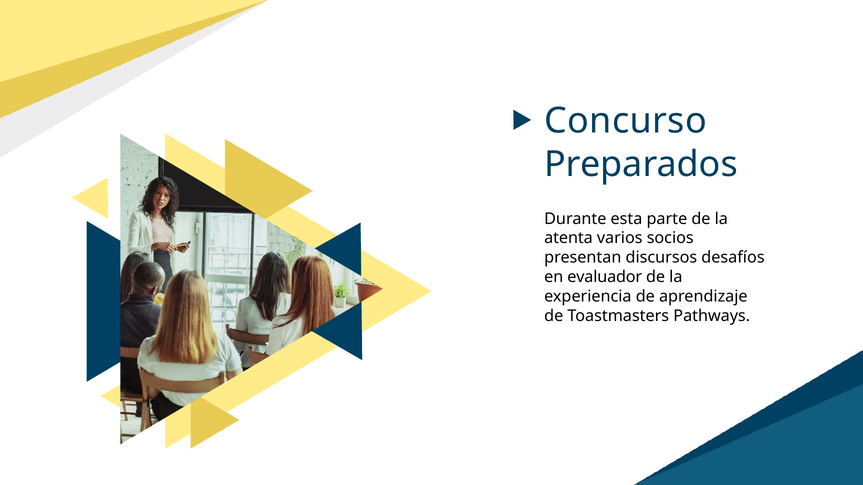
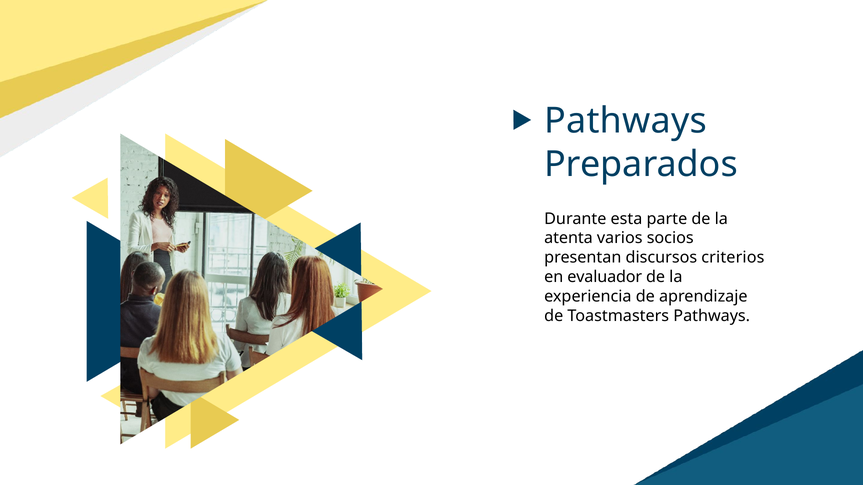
Concurso at (626, 121): Concurso -> Pathways
desafíos: desafíos -> criterios
